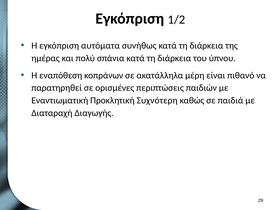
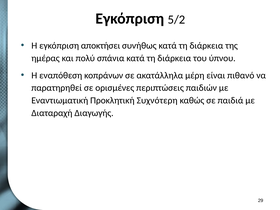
1/2: 1/2 -> 5/2
αυτόματα: αυτόματα -> αποκτήσει
